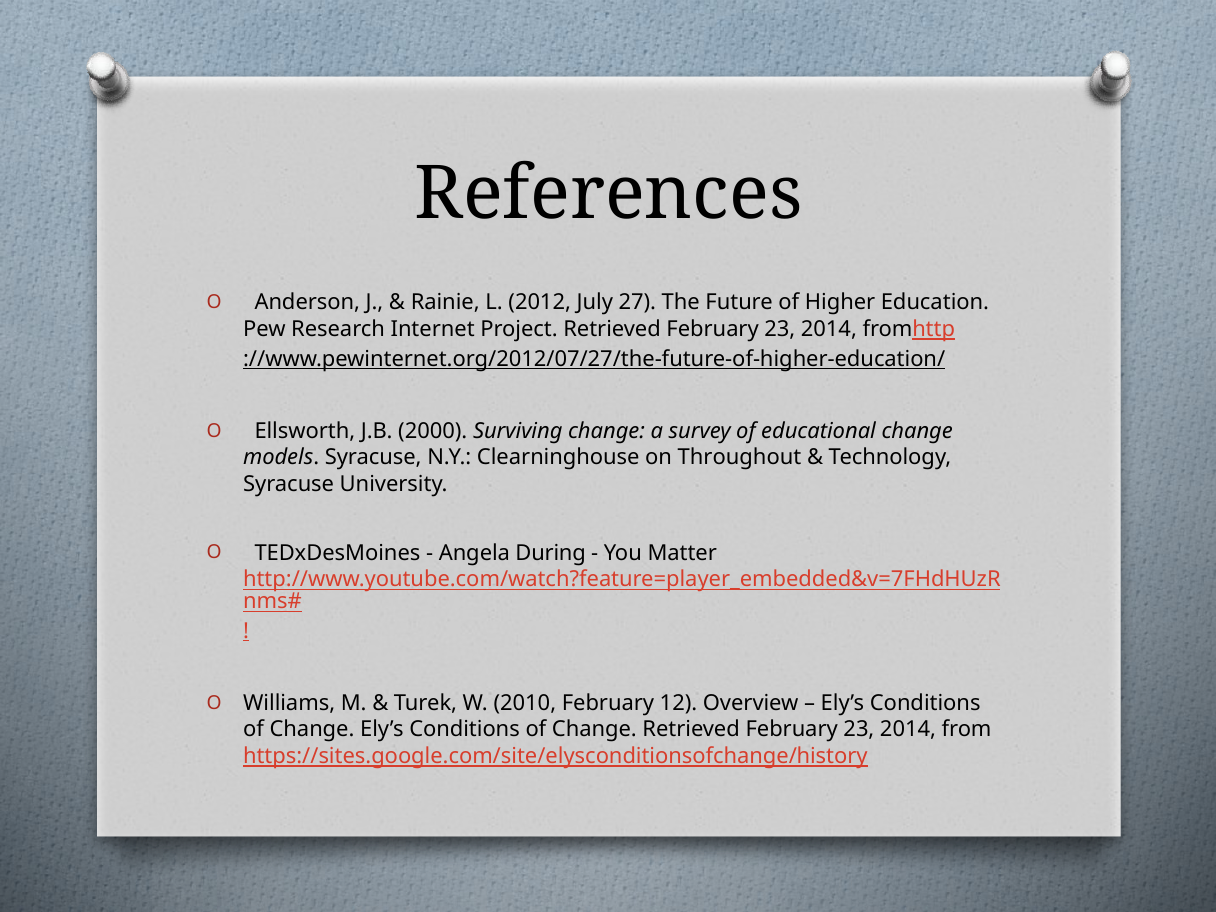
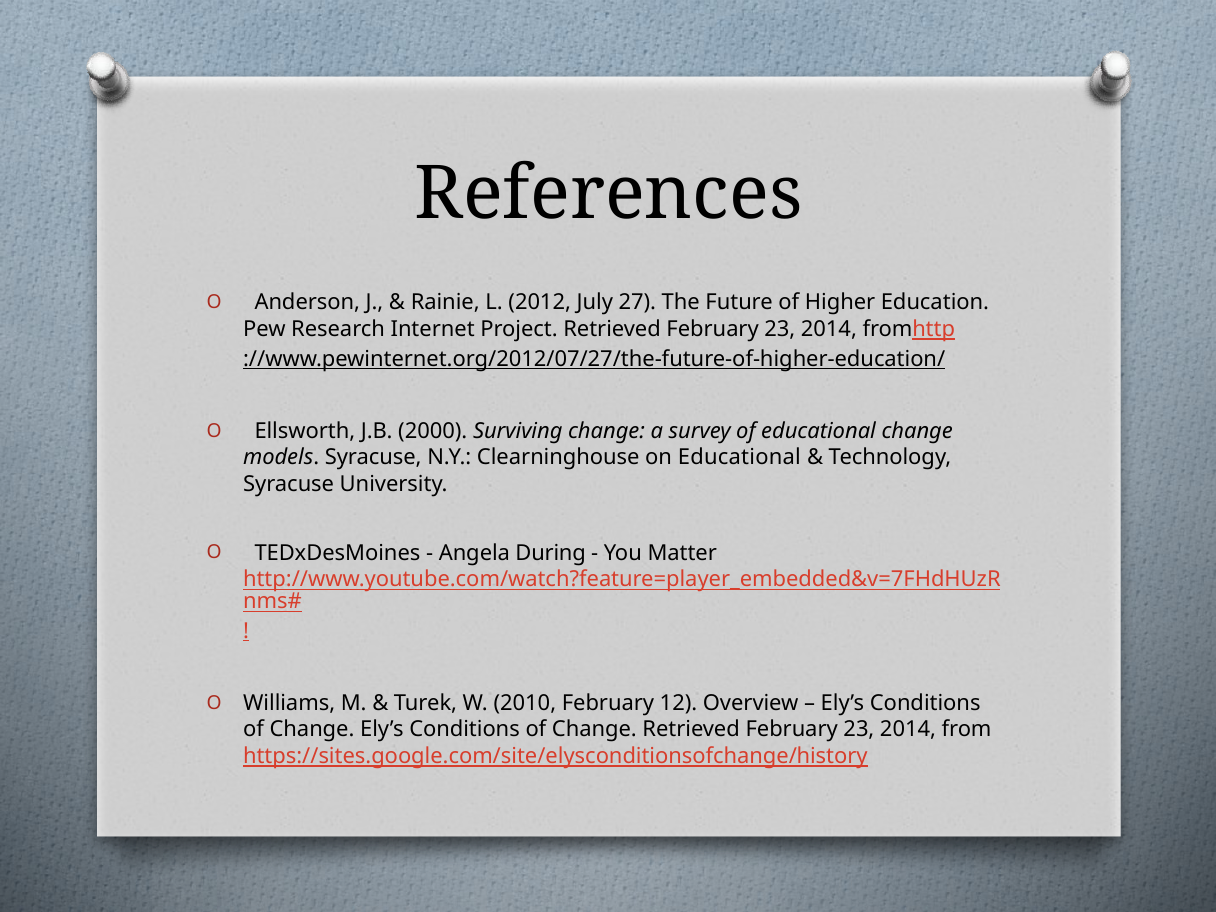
on Throughout: Throughout -> Educational
